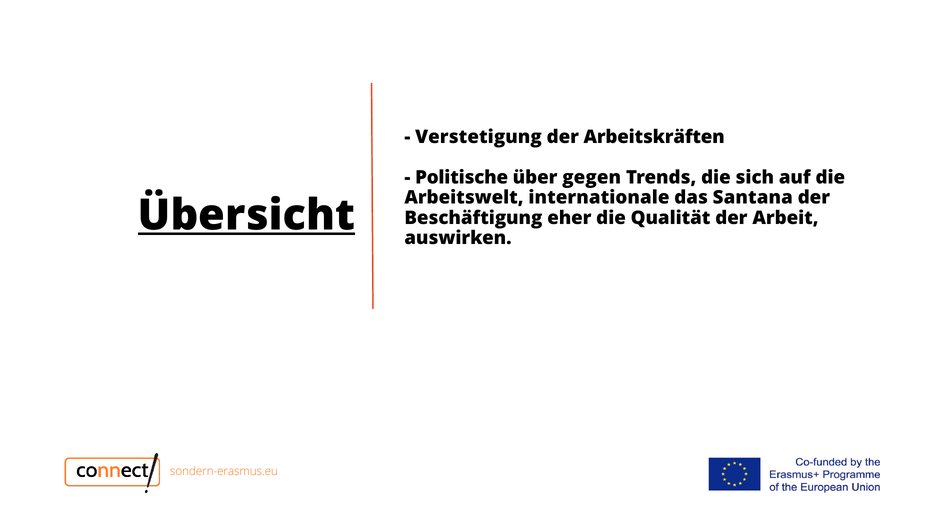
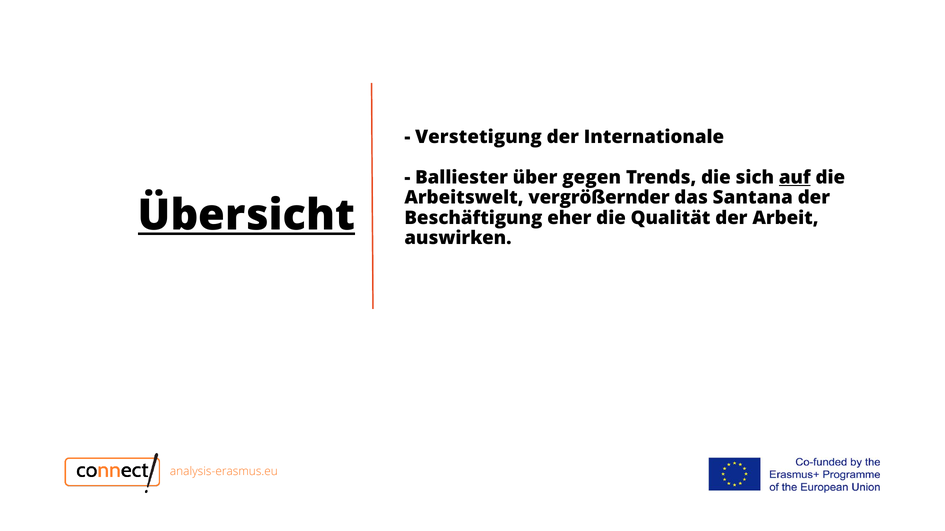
Arbeitskräften: Arbeitskräften -> Internationale
Politische: Politische -> Balliester
auf underline: none -> present
internationale: internationale -> vergrößernder
sondern-erasmus.eu: sondern-erasmus.eu -> analysis-erasmus.eu
